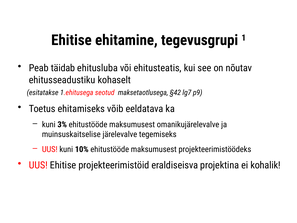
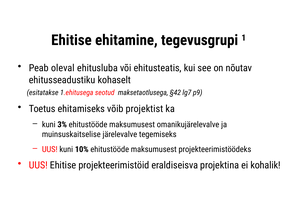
täidab: täidab -> oleval
eeldatava: eeldatava -> projektist
